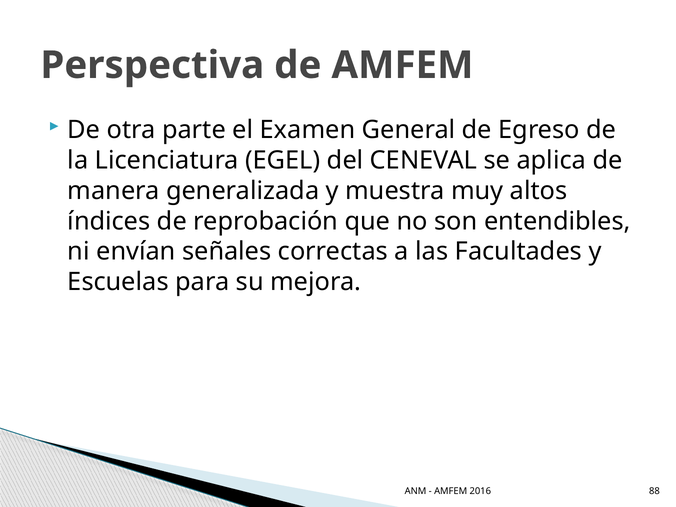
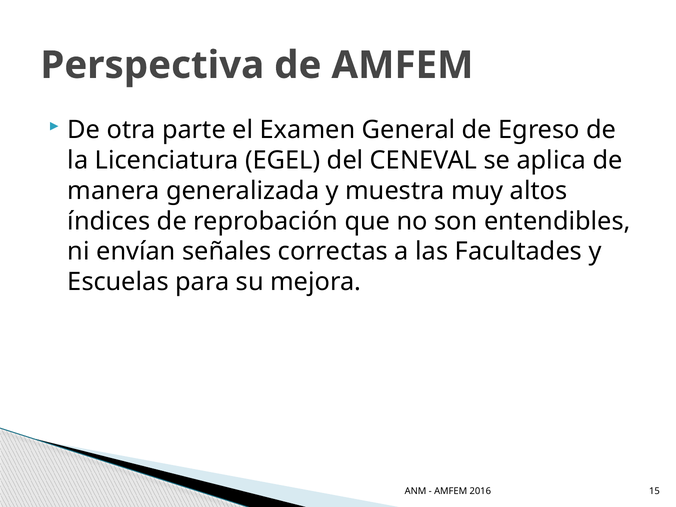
88: 88 -> 15
